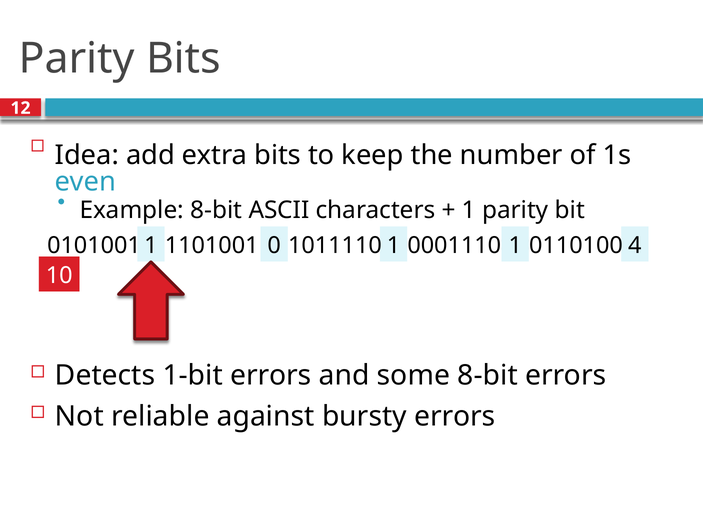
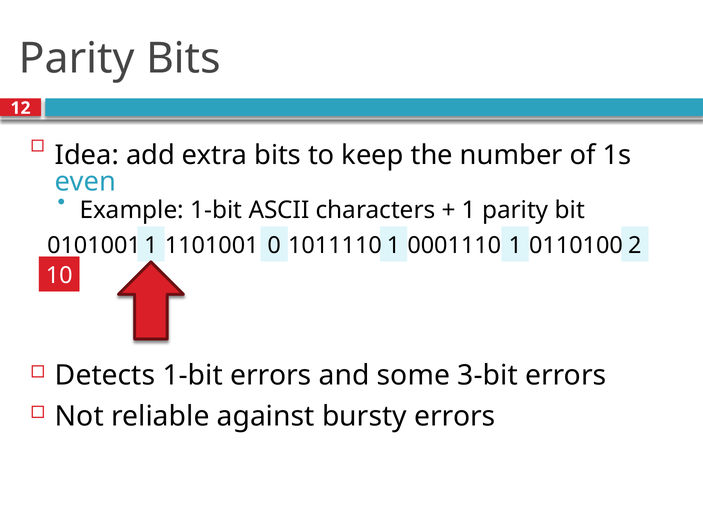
Example 8-bit: 8-bit -> 1-bit
4: 4 -> 2
some 8-bit: 8-bit -> 3-bit
